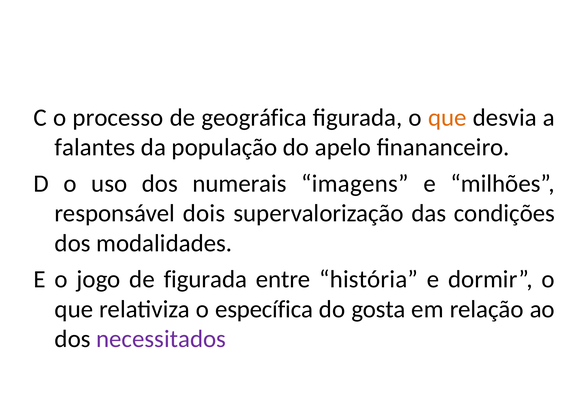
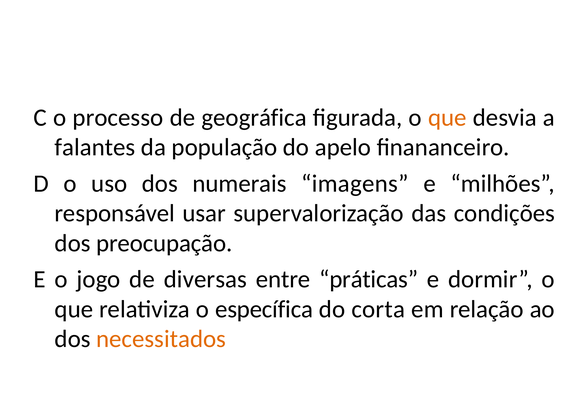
dois: dois -> usar
modalidades: modalidades -> preocupação
de figurada: figurada -> diversas
história: história -> práticas
gosta: gosta -> corta
necessitados colour: purple -> orange
